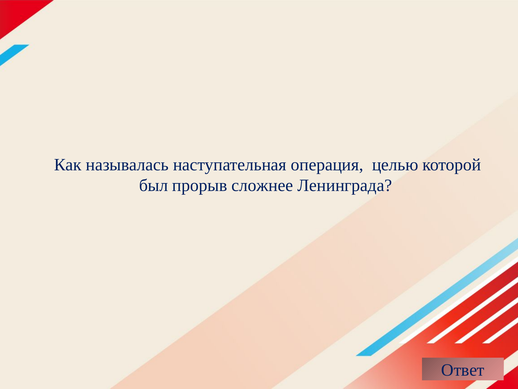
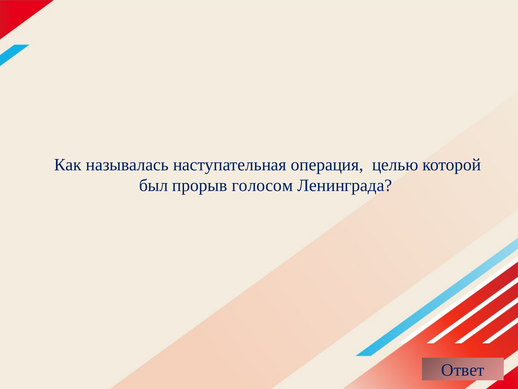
сложнее: сложнее -> голосом
